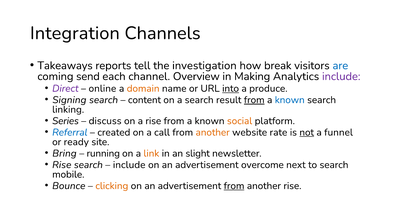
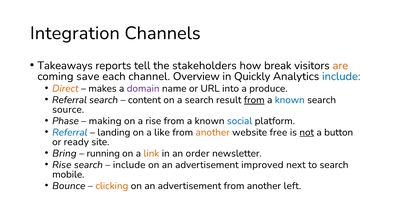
investigation: investigation -> stakeholders
are colour: blue -> orange
send: send -> save
Making: Making -> Quickly
include at (341, 76) colour: purple -> blue
Direct colour: purple -> orange
online: online -> makes
domain colour: orange -> purple
into underline: present -> none
Signing at (69, 100): Signing -> Referral
linking: linking -> source
Series: Series -> Phase
discuss: discuss -> making
social colour: orange -> blue
created: created -> landing
call: call -> like
rate: rate -> free
funnel: funnel -> button
slight: slight -> order
overcome: overcome -> improved
from at (234, 185) underline: present -> none
another rise: rise -> left
